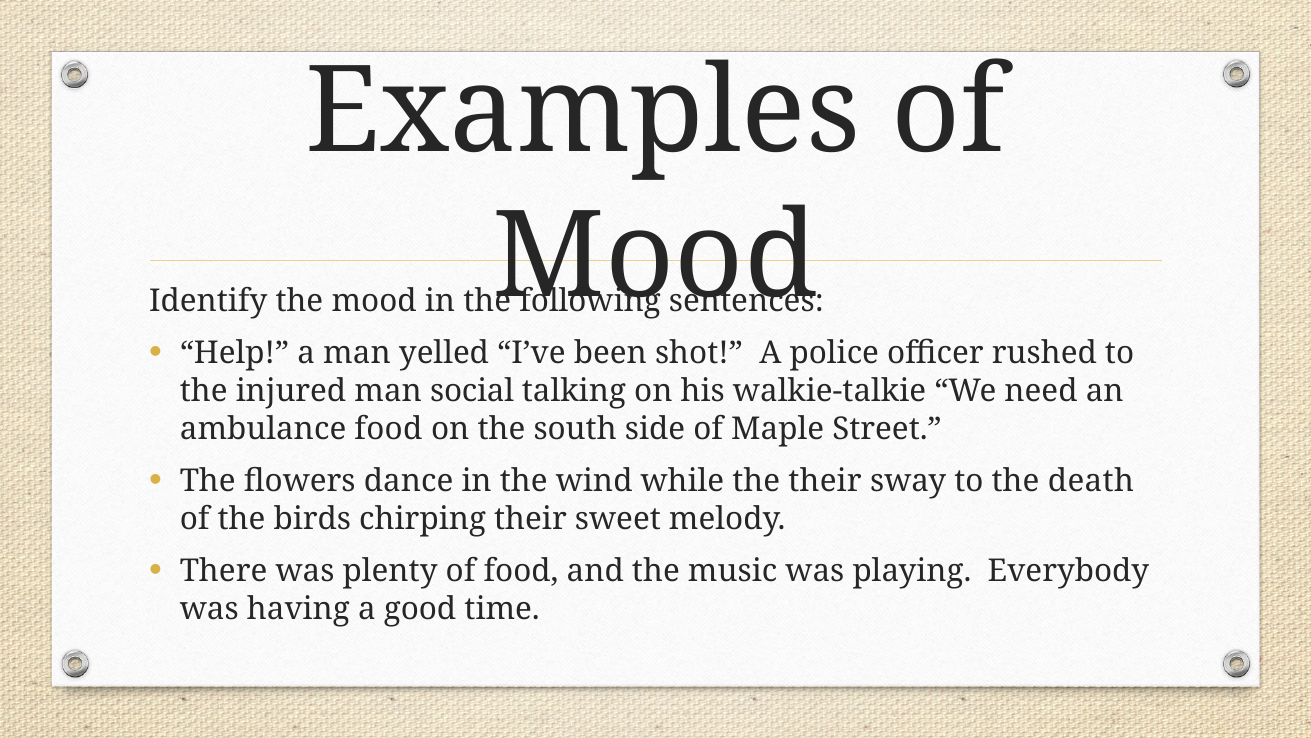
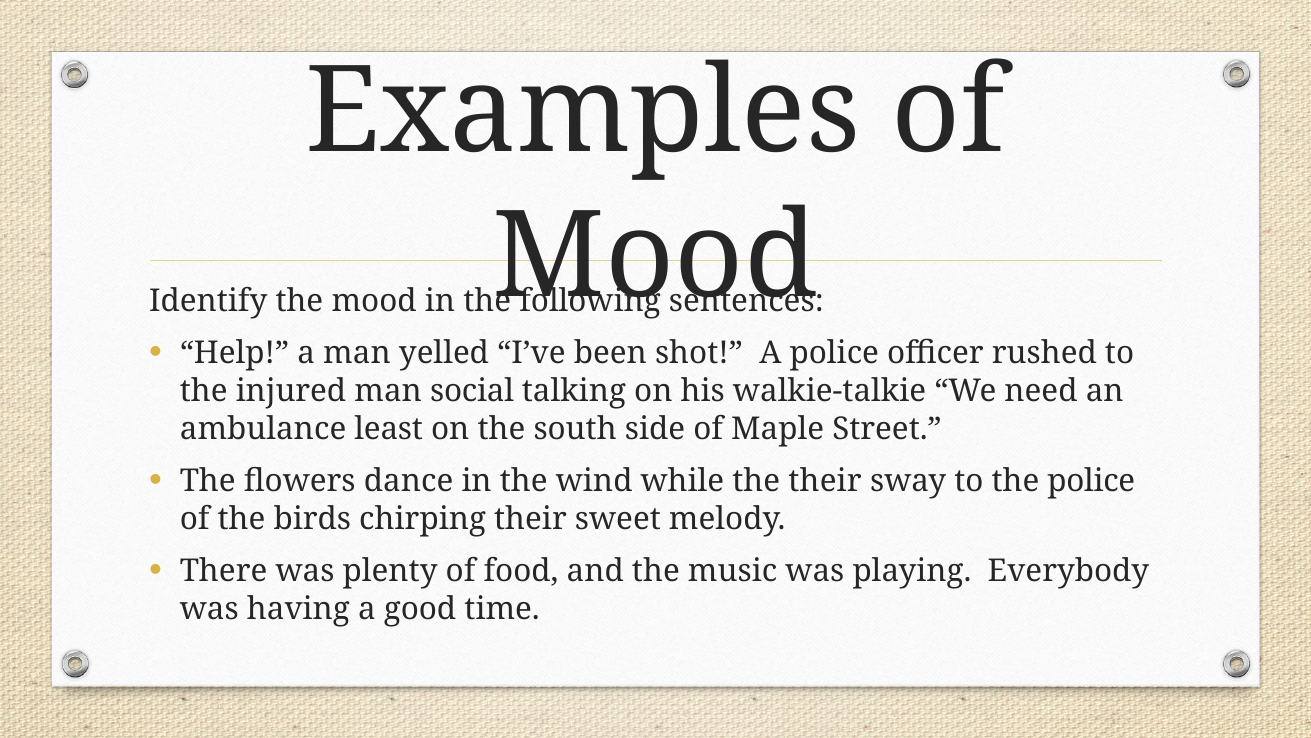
ambulance food: food -> least
the death: death -> police
